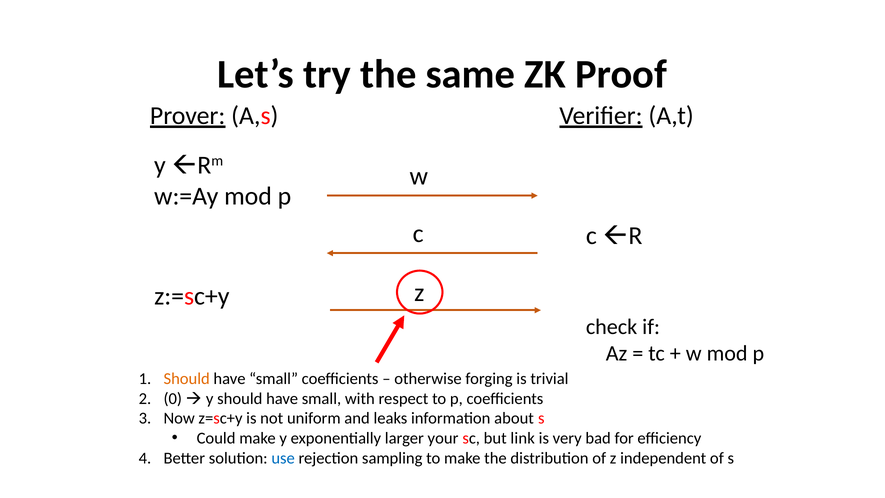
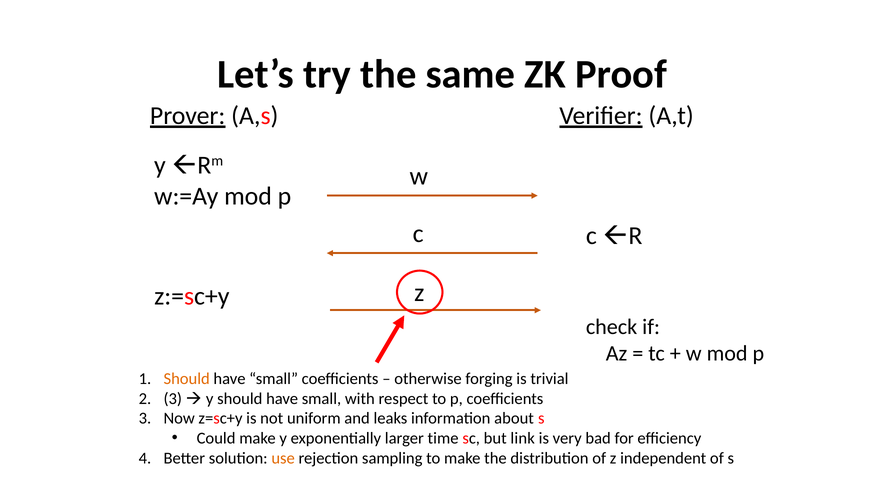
0 at (173, 398): 0 -> 3
your: your -> time
use colour: blue -> orange
